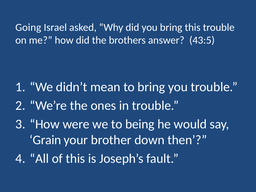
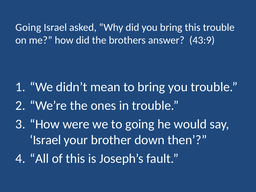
43:5: 43:5 -> 43:9
to being: being -> going
Grain at (45, 140): Grain -> Israel
